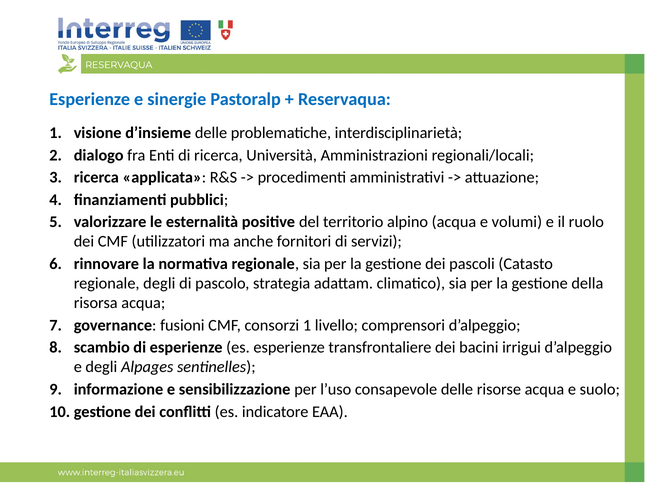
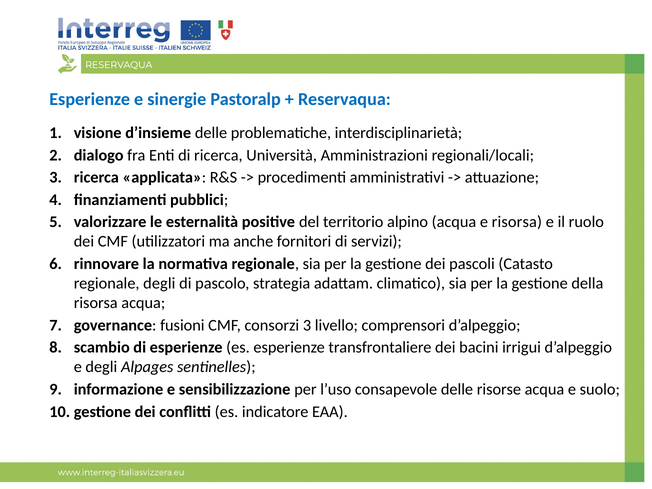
e volumi: volumi -> risorsa
consorzi 1: 1 -> 3
